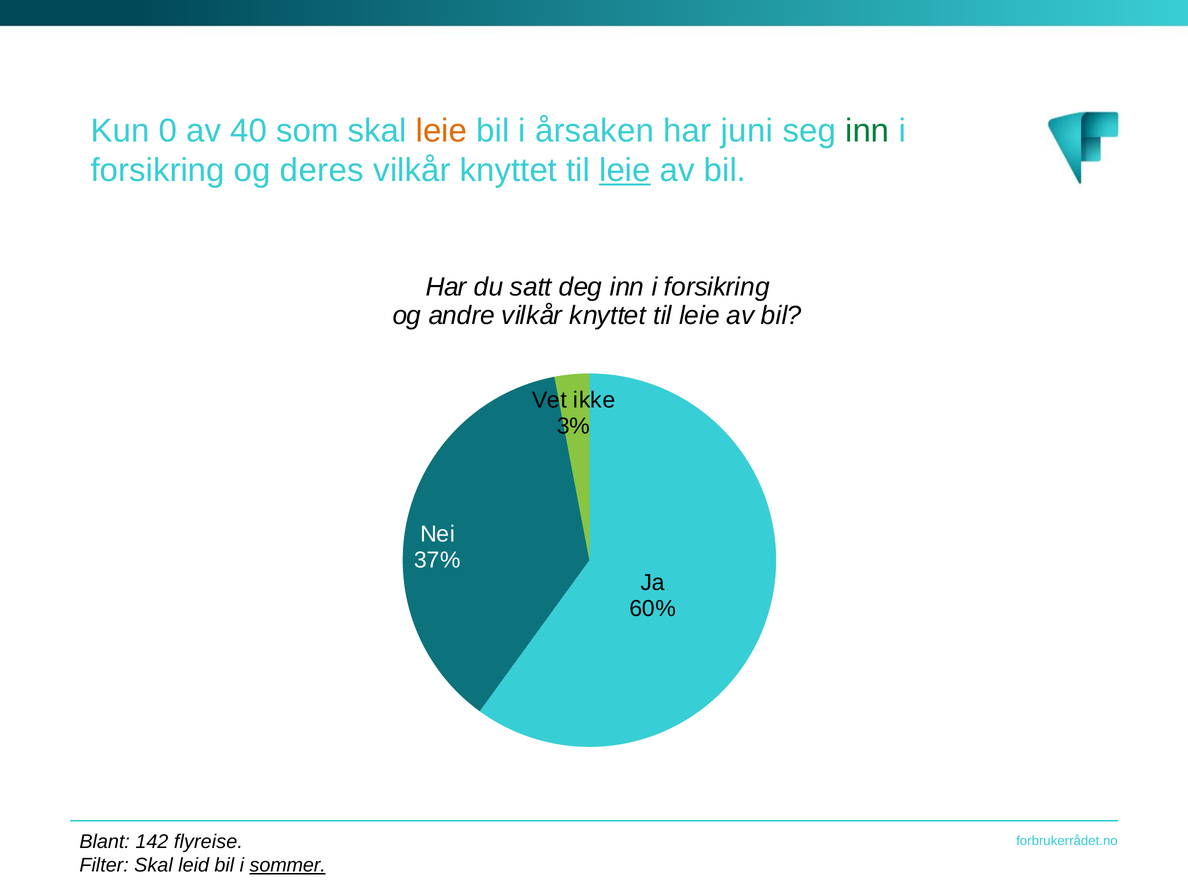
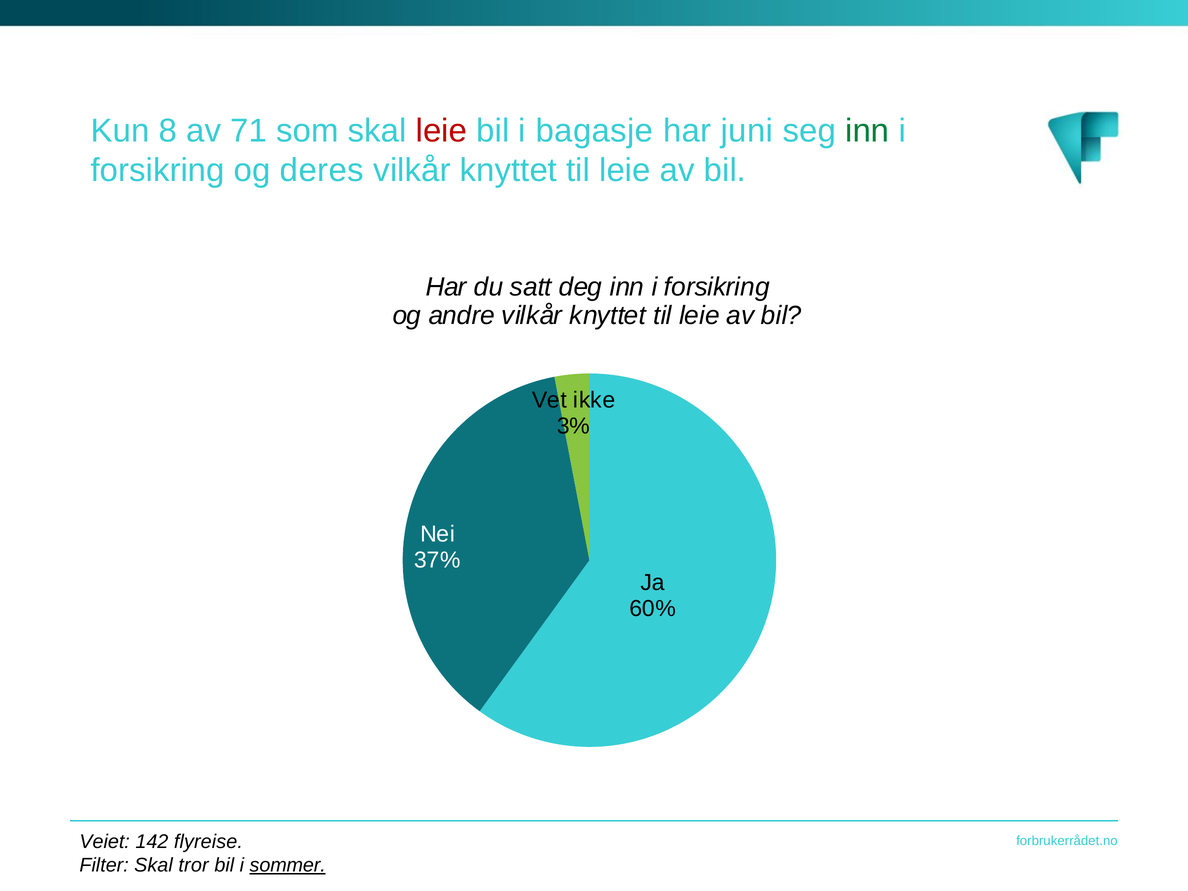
0: 0 -> 8
40: 40 -> 71
leie at (441, 131) colour: orange -> red
årsaken: årsaken -> bagasje
leie at (625, 170) underline: present -> none
Blant: Blant -> Veiet
leid: leid -> tror
